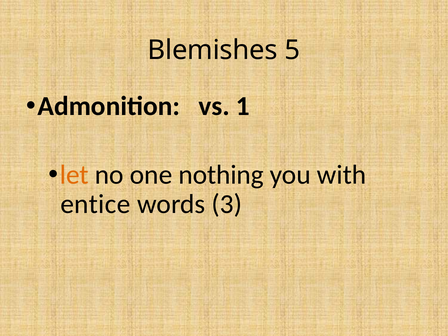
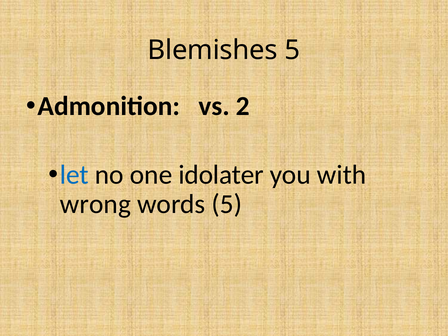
1: 1 -> 2
let colour: orange -> blue
nothing: nothing -> idolater
entice: entice -> wrong
words 3: 3 -> 5
